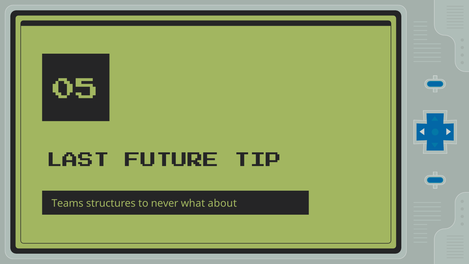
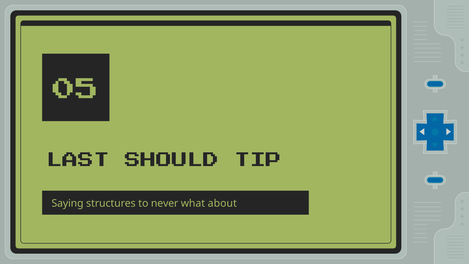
FUTURE: FUTURE -> SHOULD
Teams: Teams -> Saying
